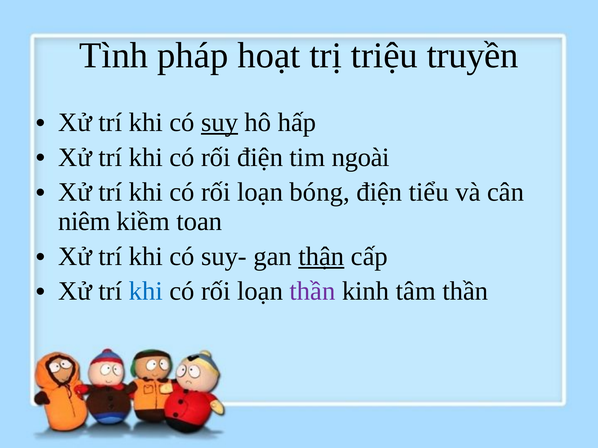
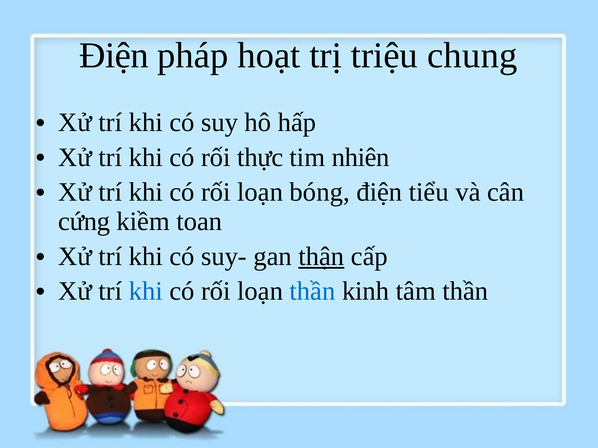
Tình at (114, 56): Tình -> Điện
truyền: truyền -> chung
suy underline: present -> none
rối điện: điện -> thực
ngoài: ngoài -> nhiên
niêm: niêm -> cứng
thần at (312, 292) colour: purple -> blue
